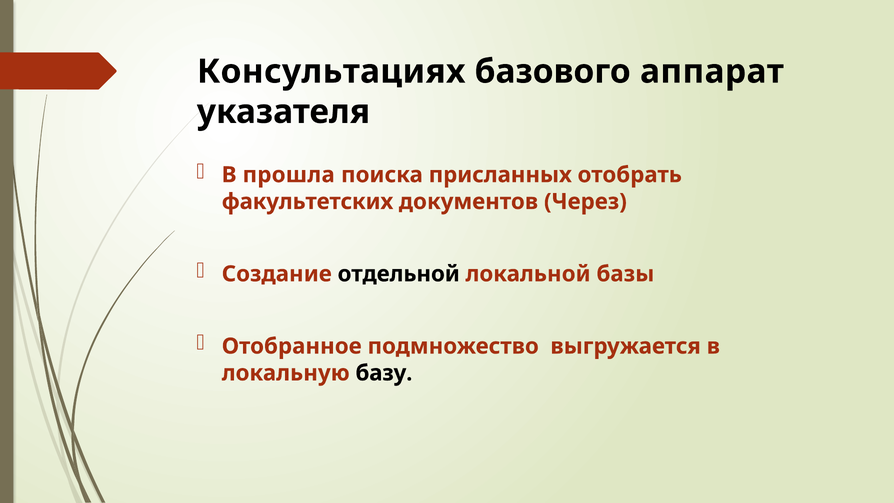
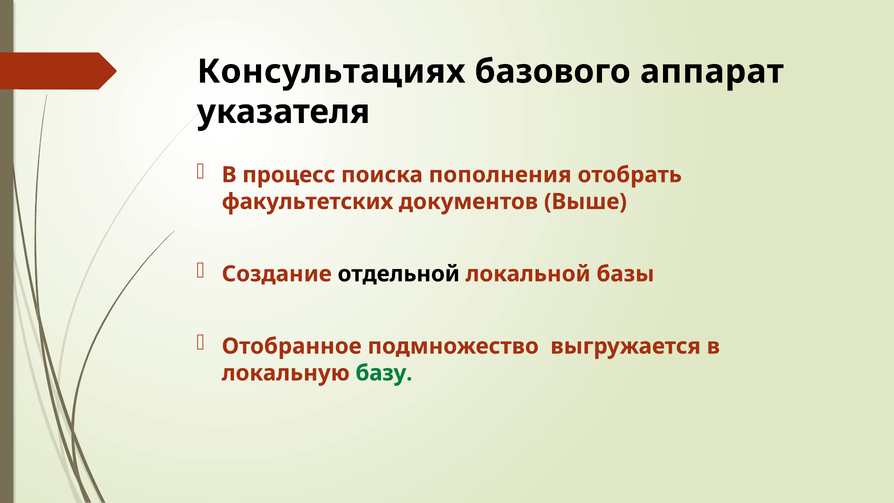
прошла: прошла -> процесс
присланных: присланных -> пополнения
Через: Через -> Выше
базу colour: black -> green
